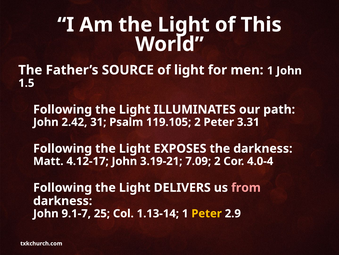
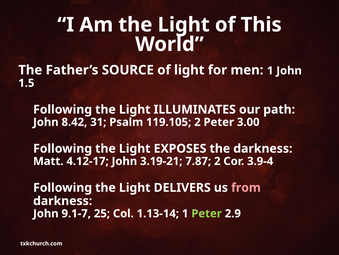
2.42: 2.42 -> 8.42
3.31: 3.31 -> 3.00
7.09: 7.09 -> 7.87
4.0-4: 4.0-4 -> 3.9-4
Peter at (207, 213) colour: yellow -> light green
